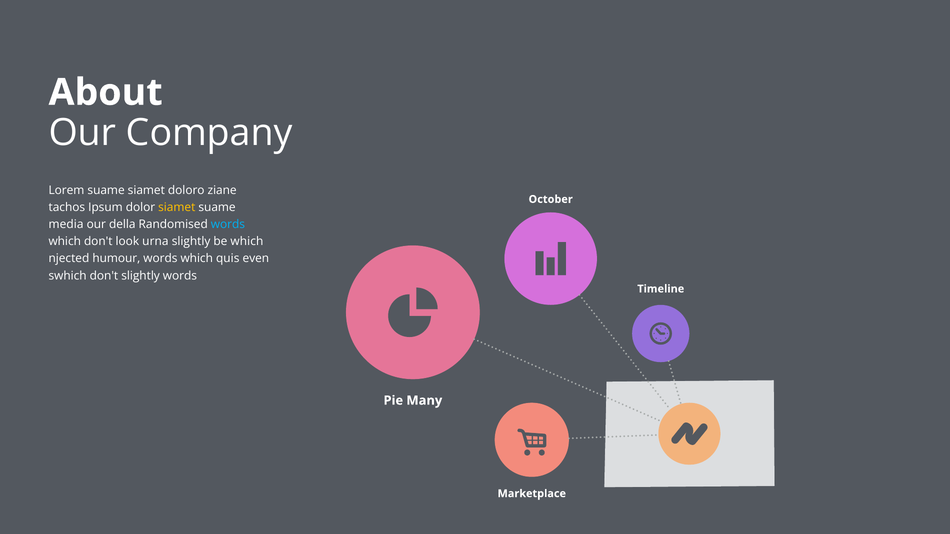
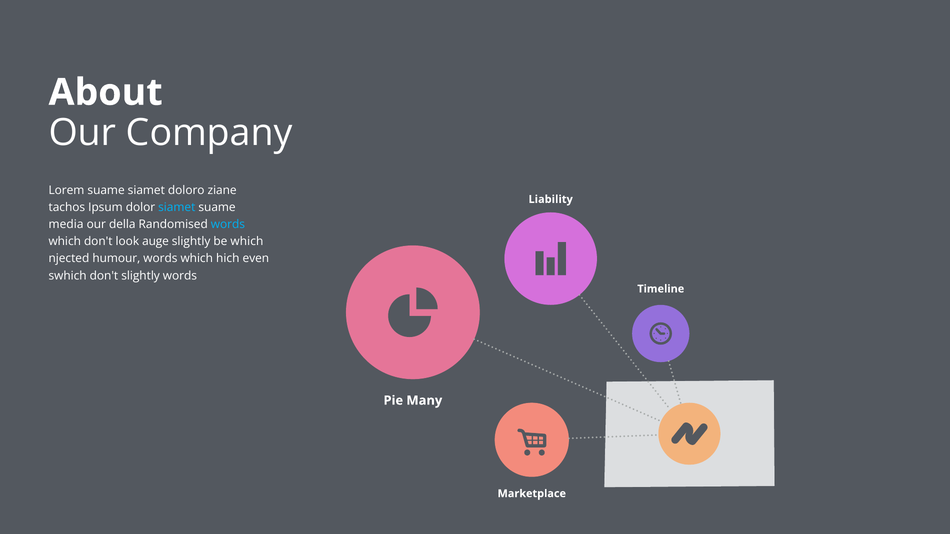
October: October -> Liability
siamet at (177, 207) colour: yellow -> light blue
urna: urna -> auge
quis: quis -> hich
